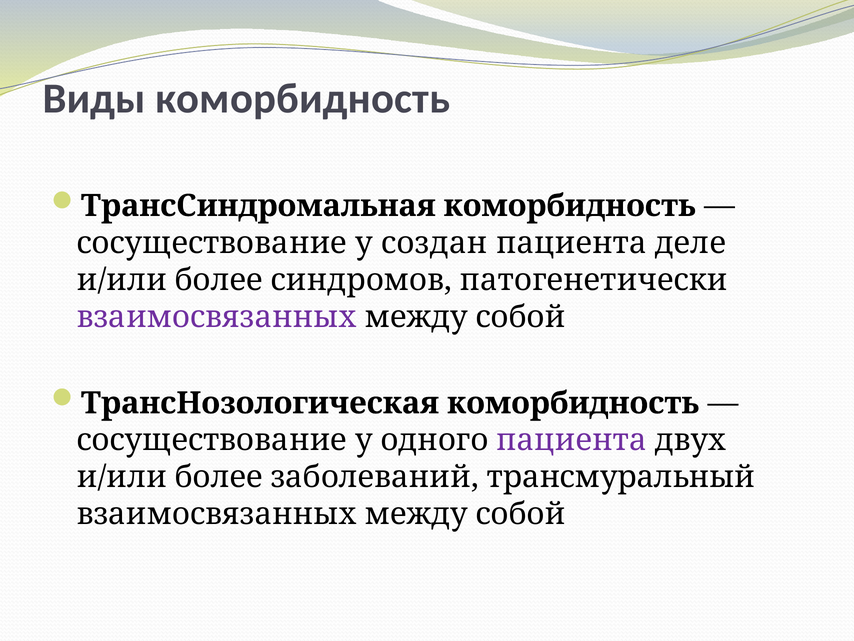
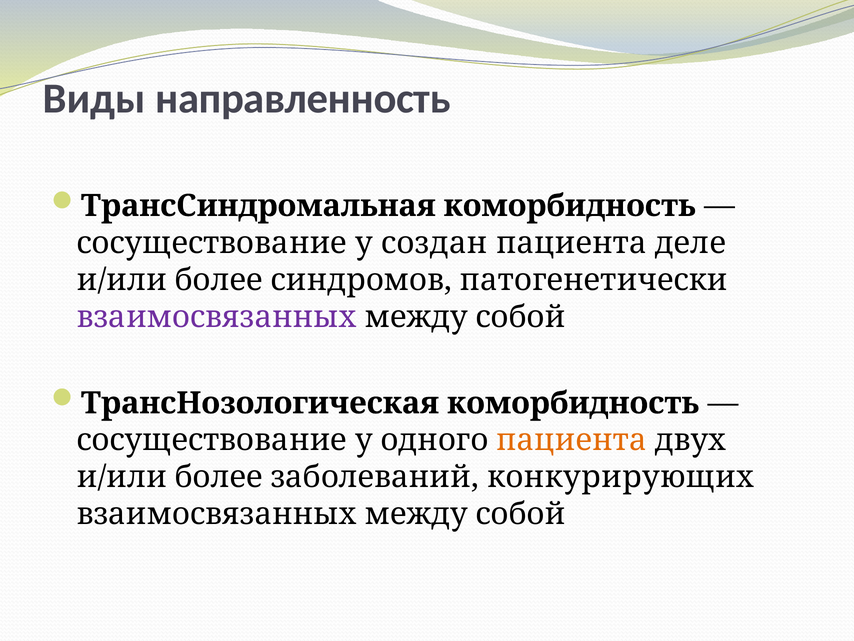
Виды коморбидность: коморбидность -> направленность
пациента at (572, 440) colour: purple -> orange
трансмуральный: трансмуральный -> конкурирующих
